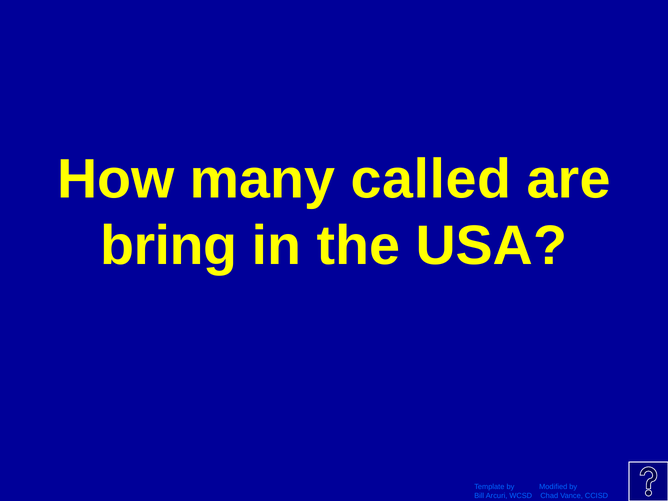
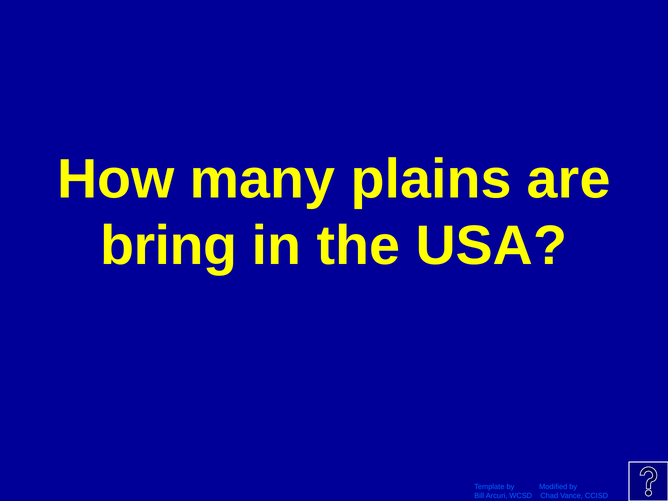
called: called -> plains
